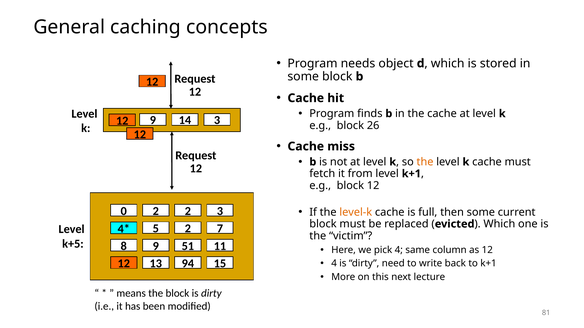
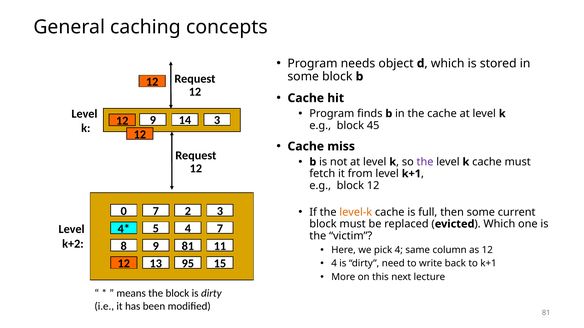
26: 26 -> 45
the at (425, 162) colour: orange -> purple
0 2: 2 -> 7
5 2: 2 -> 4
k+5: k+5 -> k+2
9 51: 51 -> 81
94: 94 -> 95
